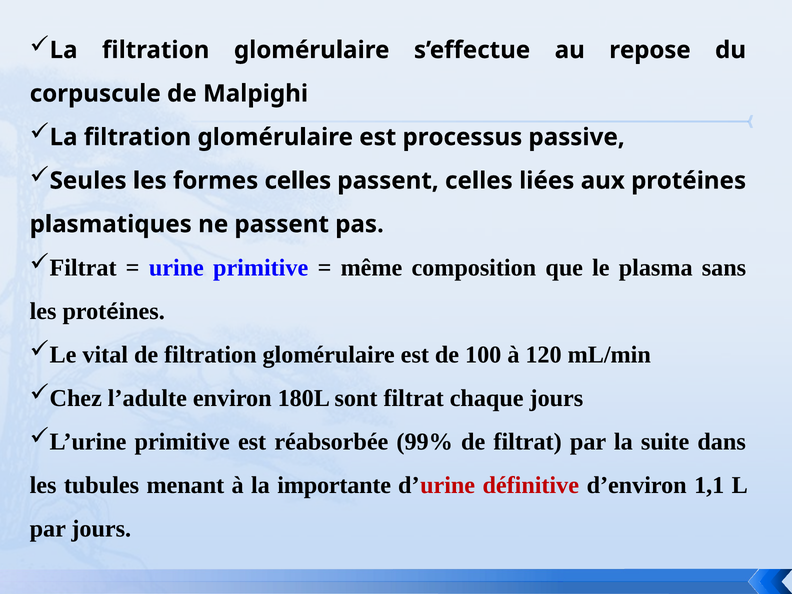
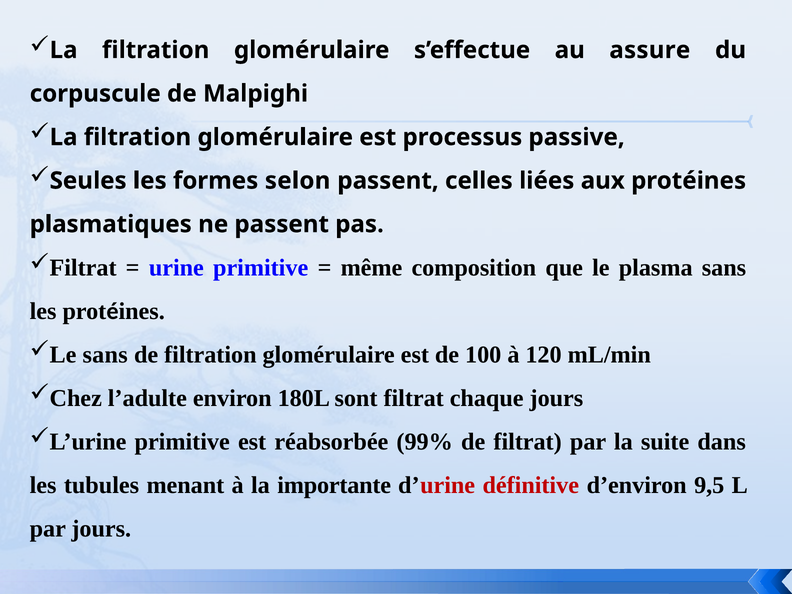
repose: repose -> assure
formes celles: celles -> selon
vital at (105, 355): vital -> sans
1,1: 1,1 -> 9,5
